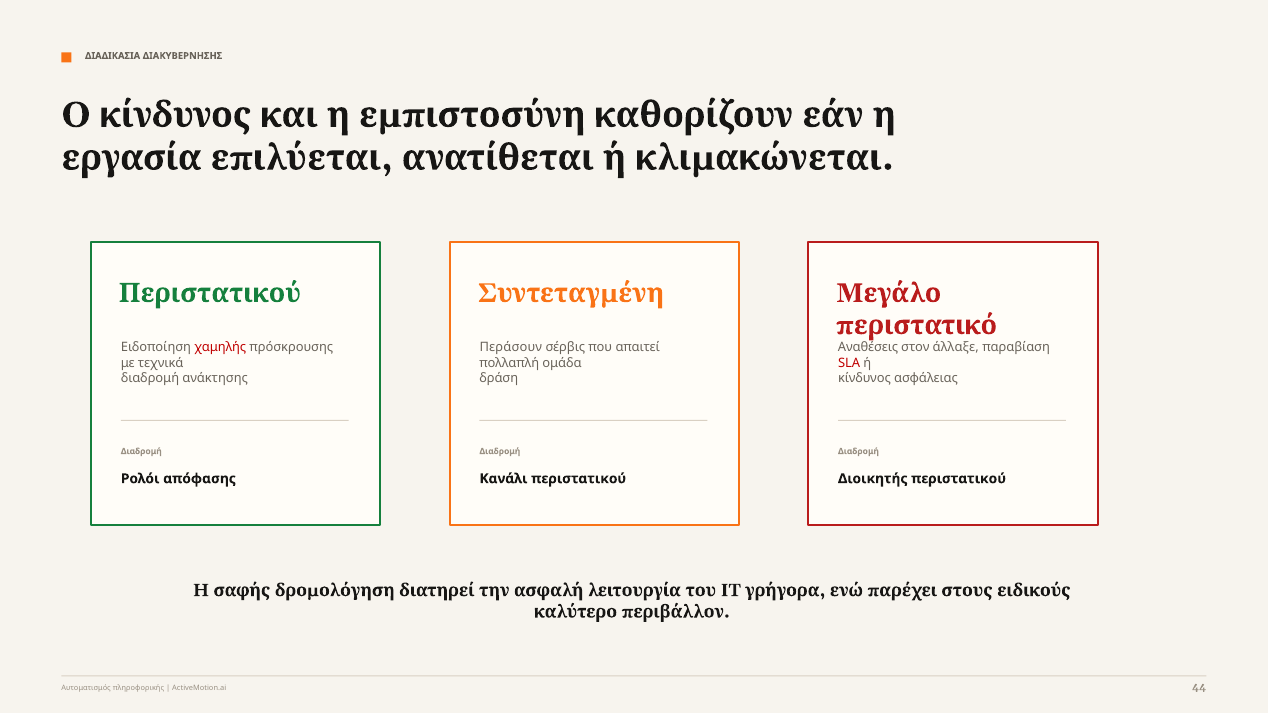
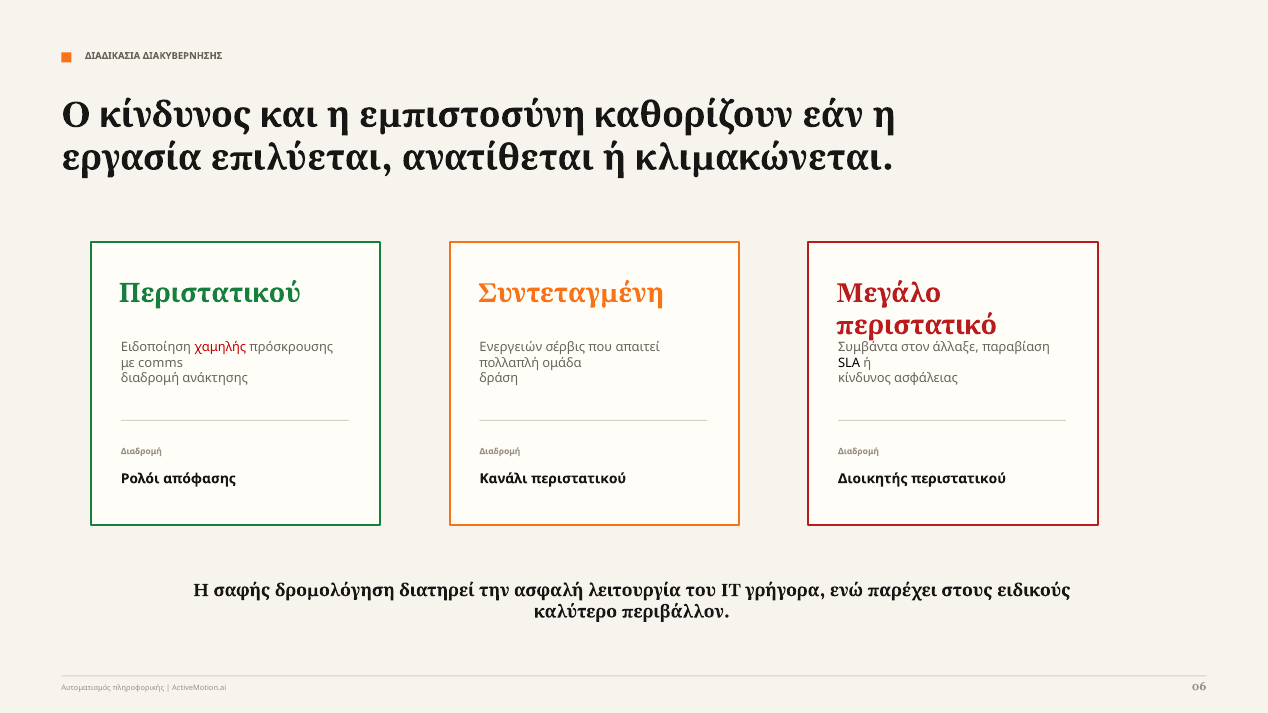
Περάσουν: Περάσουν -> Ενεργειών
Αναθέσεις: Αναθέσεις -> Συμβάντα
τεχνικά: τεχνικά -> comms
SLA colour: red -> black
44: 44 -> 06
